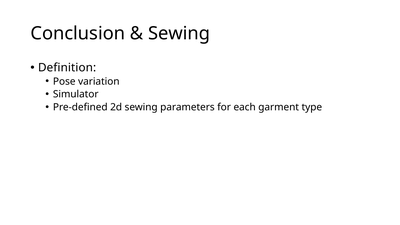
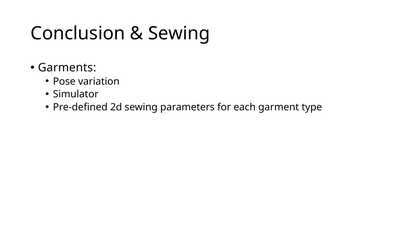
Definition: Definition -> Garments
